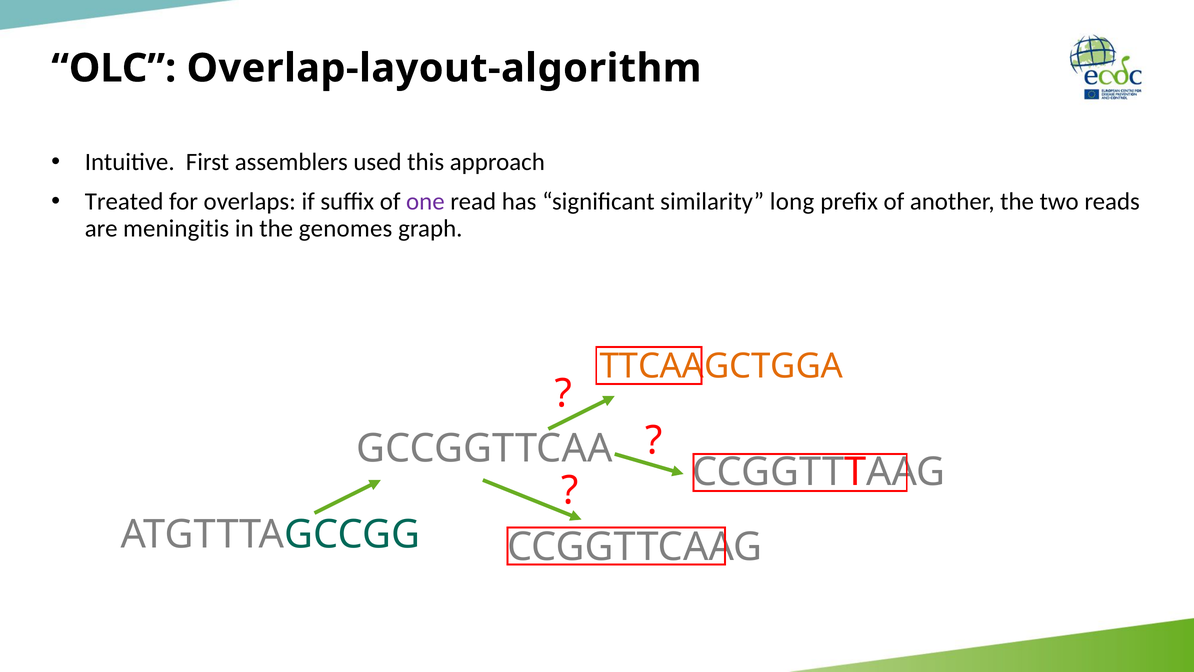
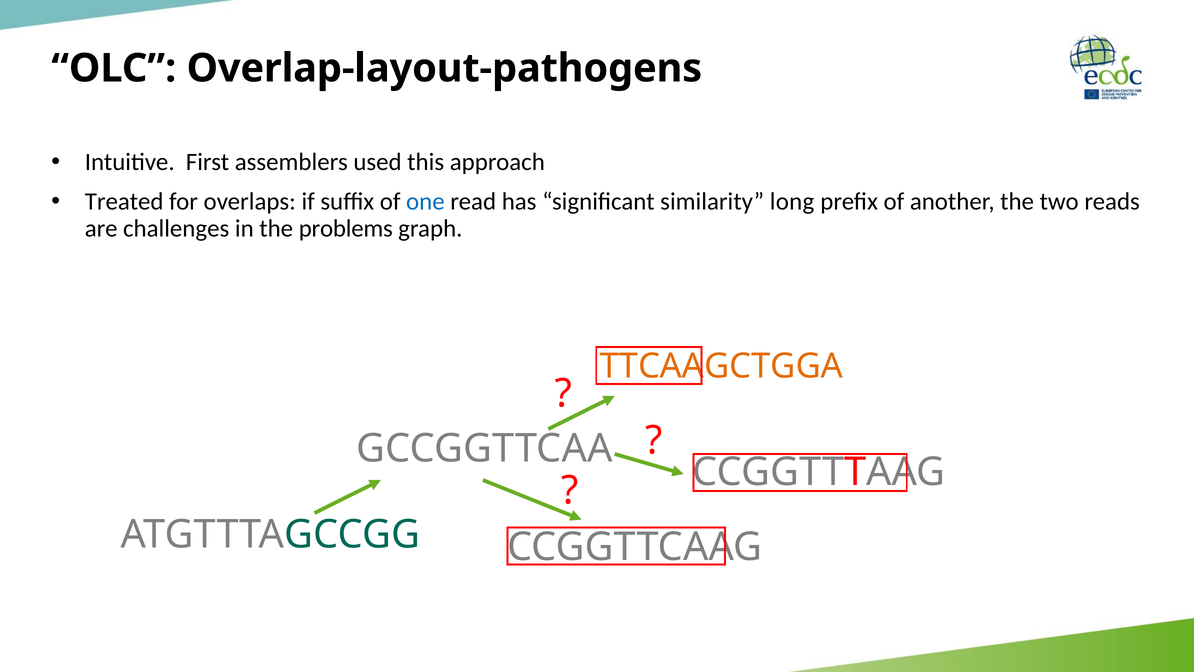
Overlap-layout-algorithm: Overlap-layout-algorithm -> Overlap-layout-pathogens
one colour: purple -> blue
meningitis: meningitis -> challenges
genomes: genomes -> problems
